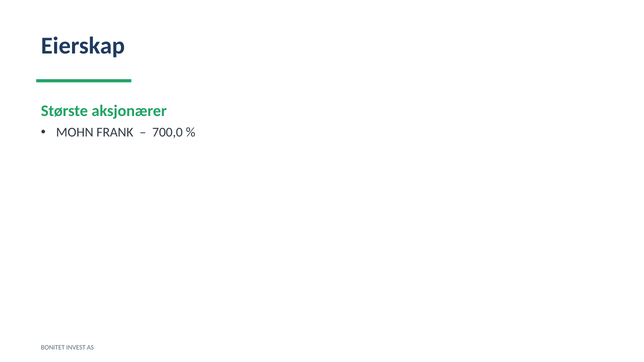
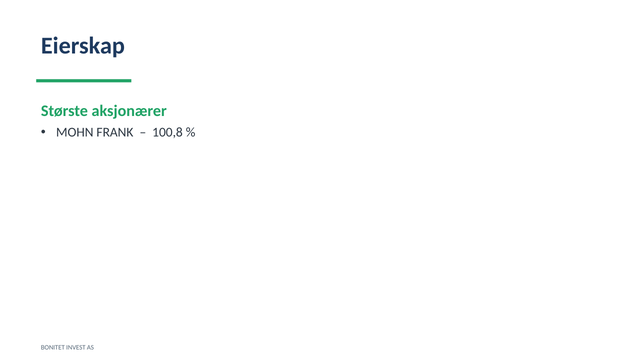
700,0: 700,0 -> 100,8
